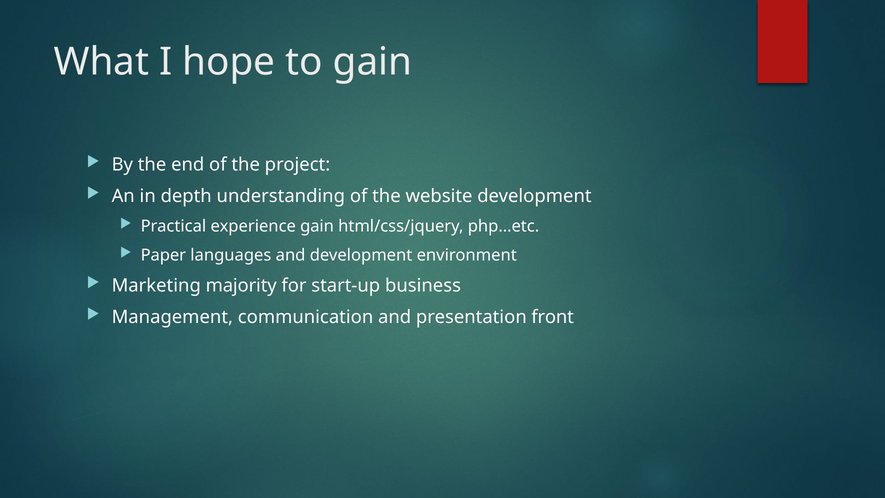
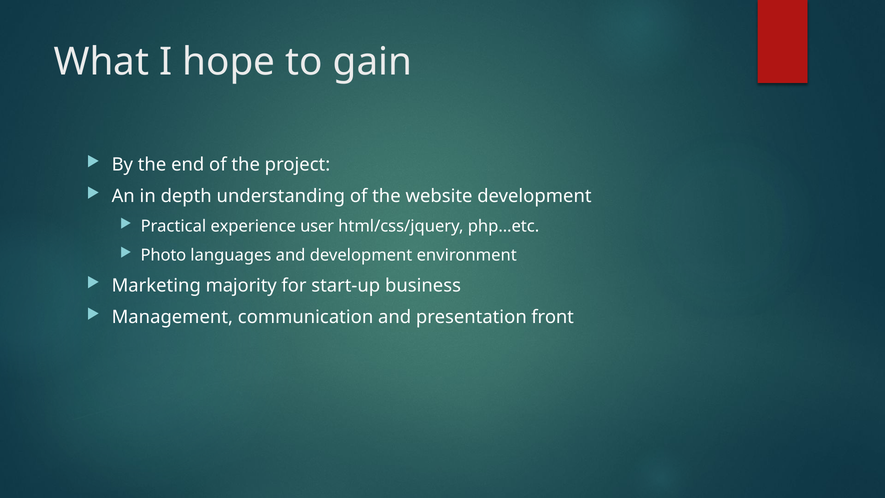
experience gain: gain -> user
Paper: Paper -> Photo
